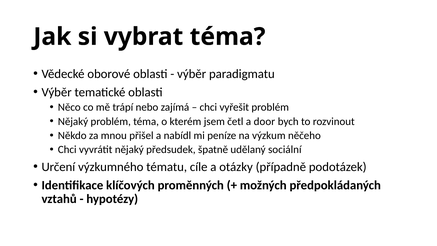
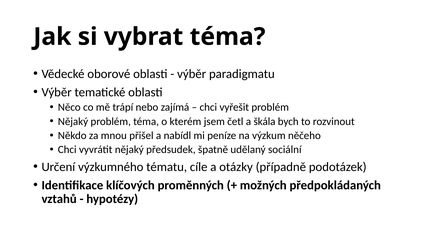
door: door -> škála
